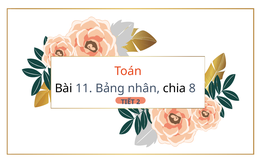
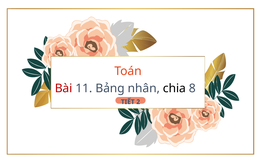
Bài colour: black -> red
